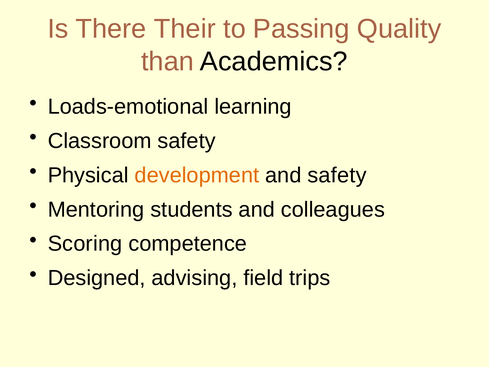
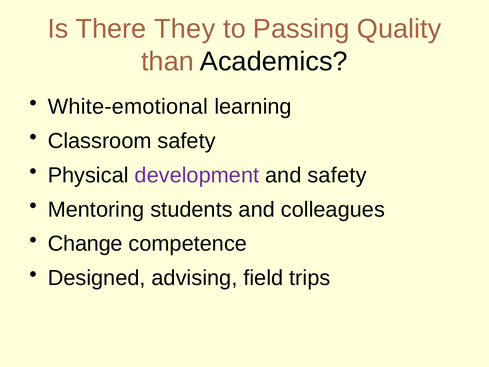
Their: Their -> They
Loads-emotional: Loads-emotional -> White-emotional
development colour: orange -> purple
Scoring: Scoring -> Change
